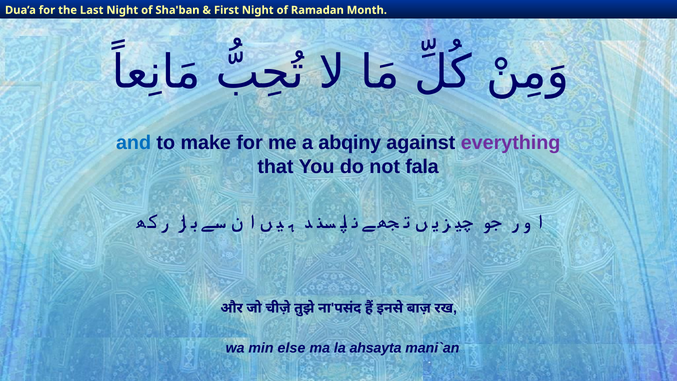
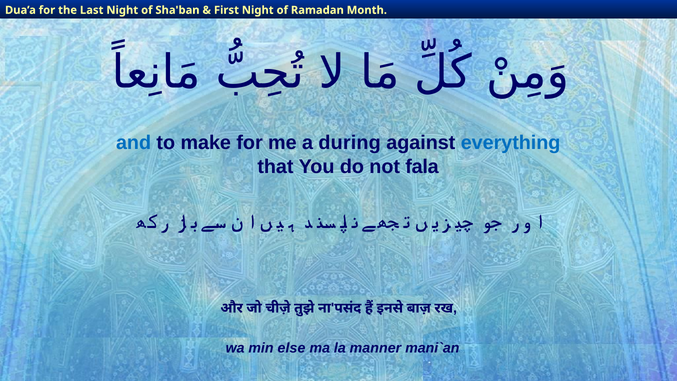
abqiny: abqiny -> during
everything colour: purple -> blue
ahsayta: ahsayta -> manner
